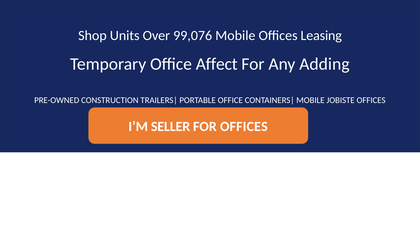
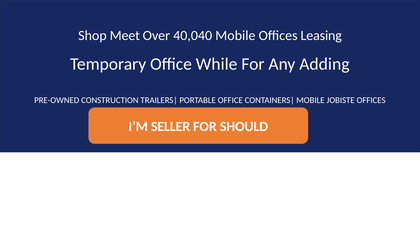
Units: Units -> Meet
99,076: 99,076 -> 40,040
Affect: Affect -> While
FOR OFFICES: OFFICES -> SHOULD
